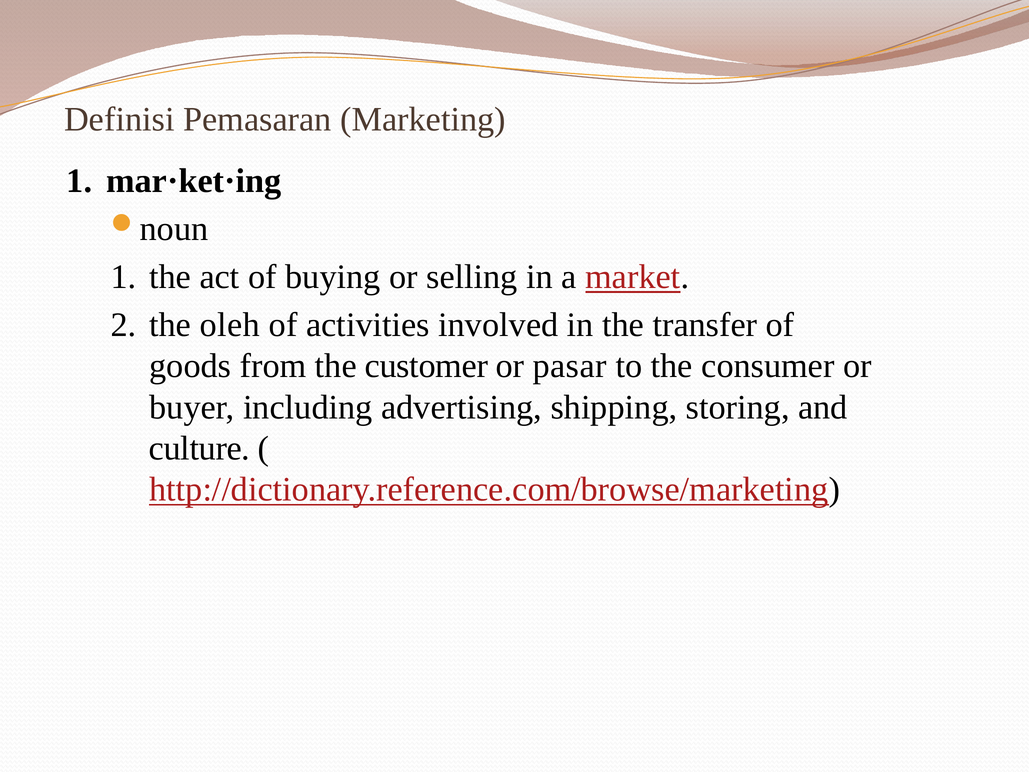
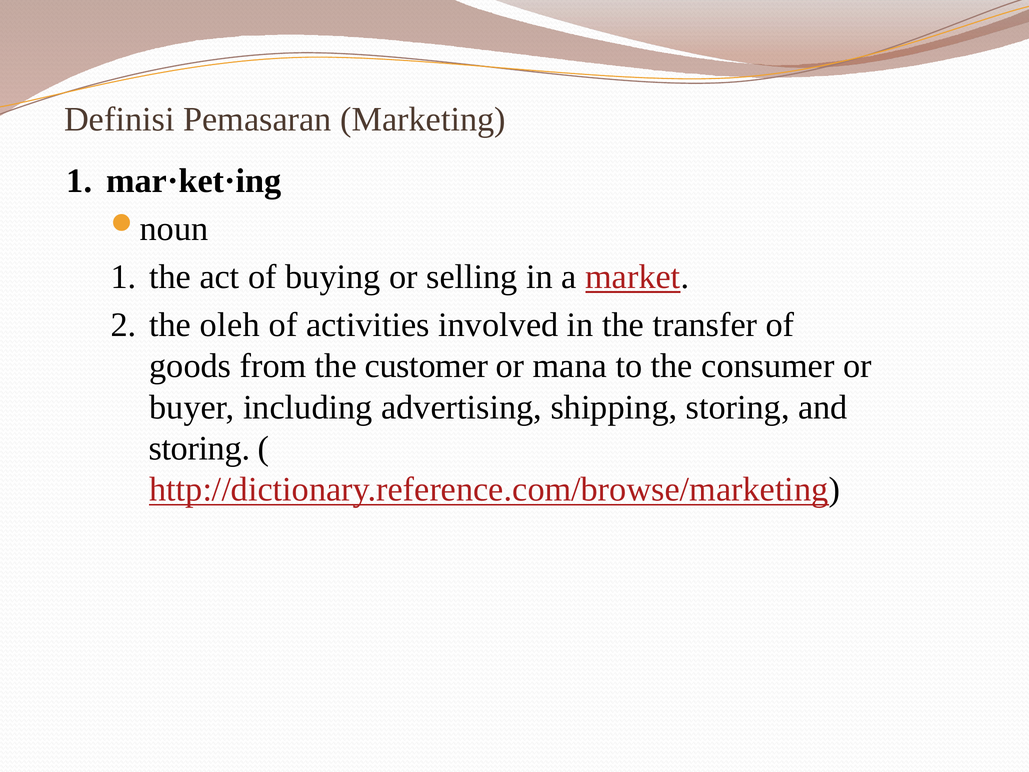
pasar: pasar -> mana
culture at (199, 448): culture -> storing
